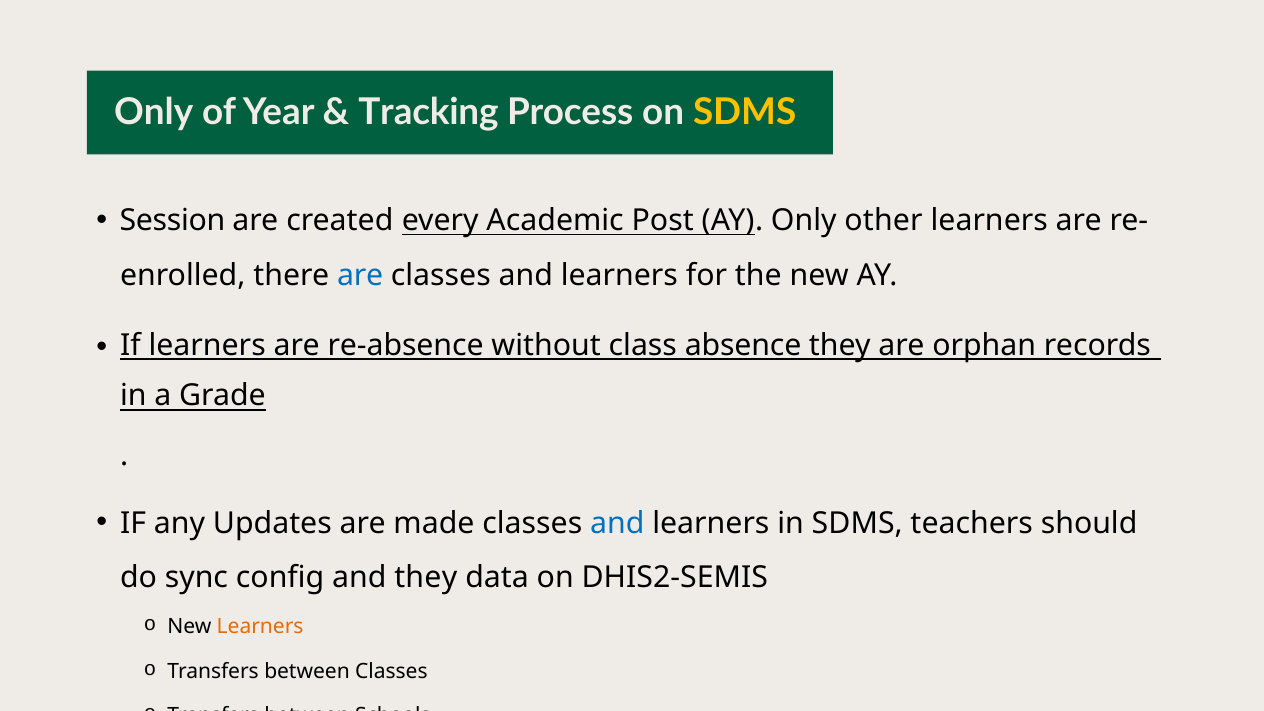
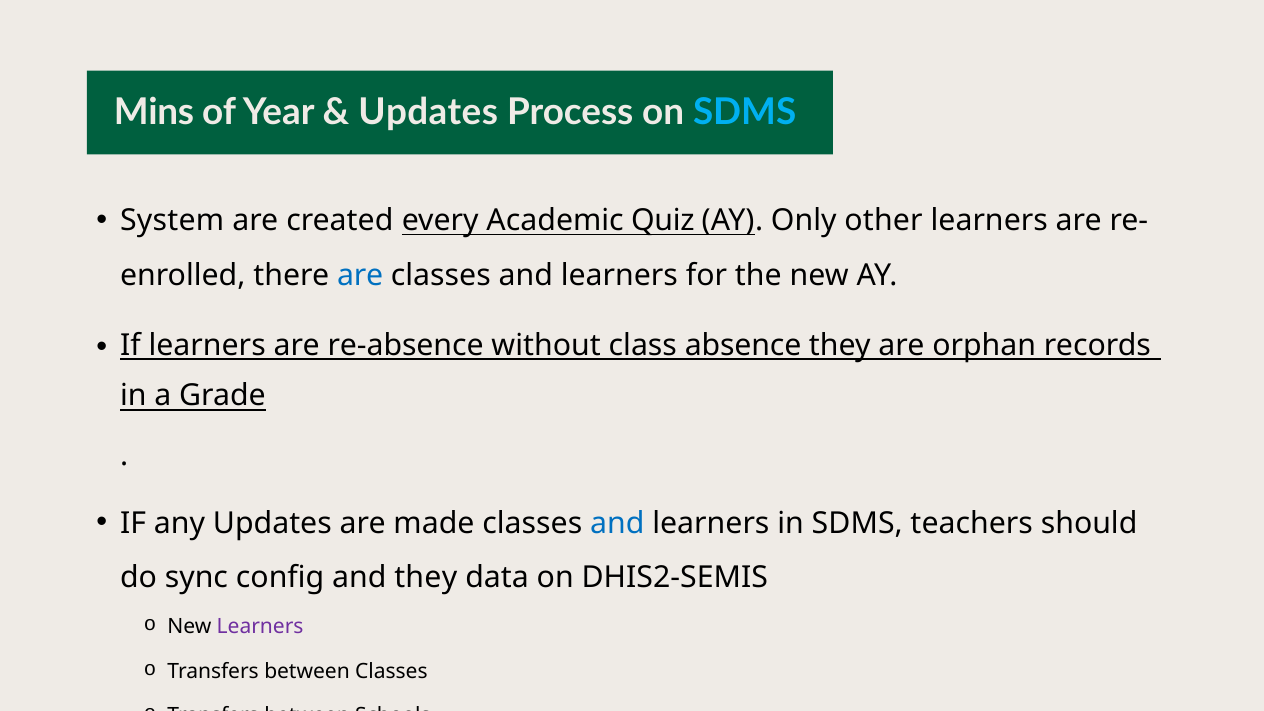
Only at (154, 112): Only -> Mins
Tracking at (428, 112): Tracking -> Updates
SDMS at (745, 112) colour: yellow -> light blue
Session: Session -> System
Post: Post -> Quiz
Learners at (260, 627) colour: orange -> purple
